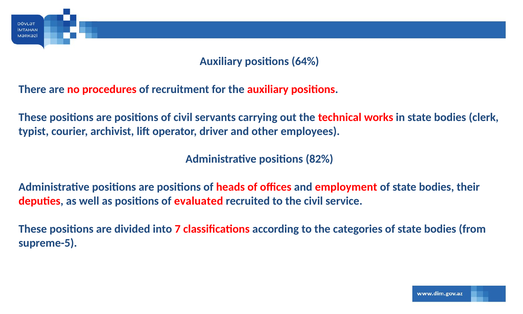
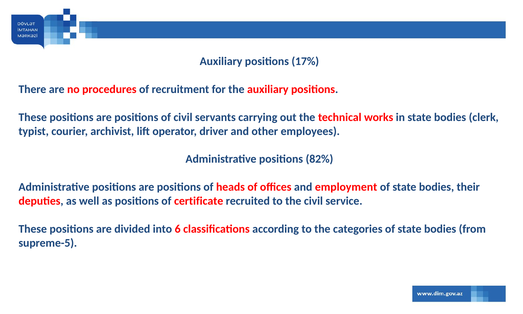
64%: 64% -> 17%
evaluated: evaluated -> certificate
7: 7 -> 6
